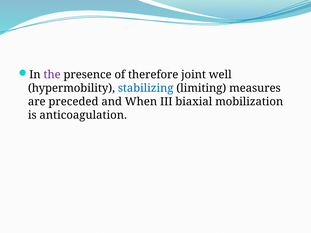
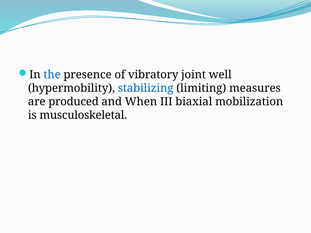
the colour: purple -> blue
therefore: therefore -> vibratory
preceded: preceded -> produced
anticoagulation: anticoagulation -> musculoskeletal
